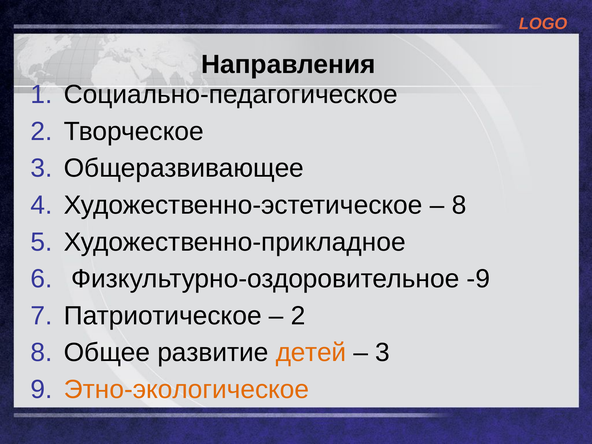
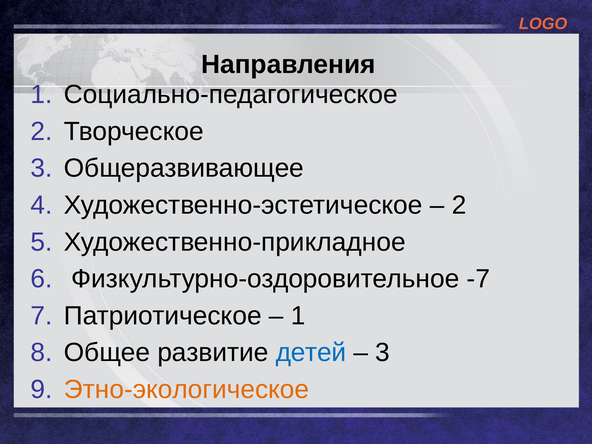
8 at (459, 205): 8 -> 2
-9: -9 -> -7
2 at (298, 316): 2 -> 1
детей colour: orange -> blue
